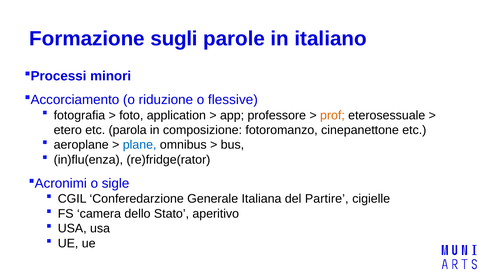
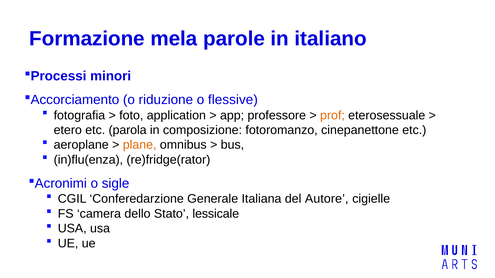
sugli: sugli -> mela
plane colour: blue -> orange
Partire: Partire -> Autore
aperitivo: aperitivo -> lessicale
